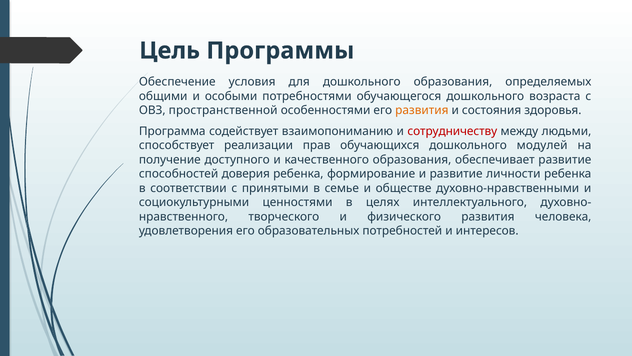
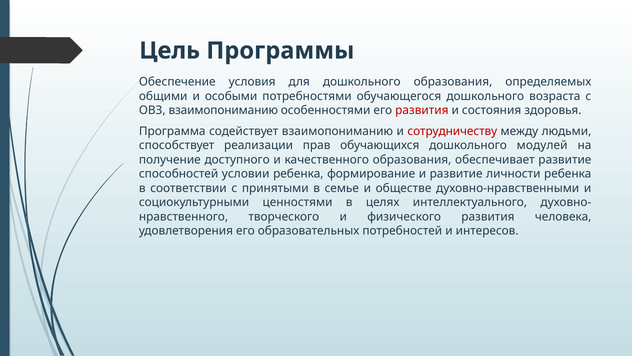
ОВЗ пространственной: пространственной -> взаимопониманию
развития at (422, 110) colour: orange -> red
доверия: доверия -> условии
